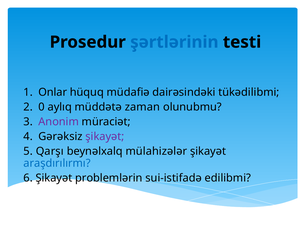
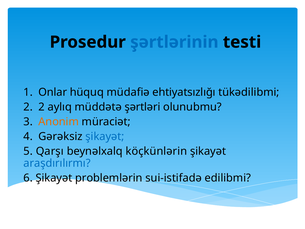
dairəsindəki: dairəsindəki -> ehtiyatsızlığı
2 0: 0 -> 2
zaman: zaman -> şərtləri
Anonim colour: purple -> orange
şikayət at (105, 136) colour: purple -> blue
mülahizələr: mülahizələr -> köçkünlərin
